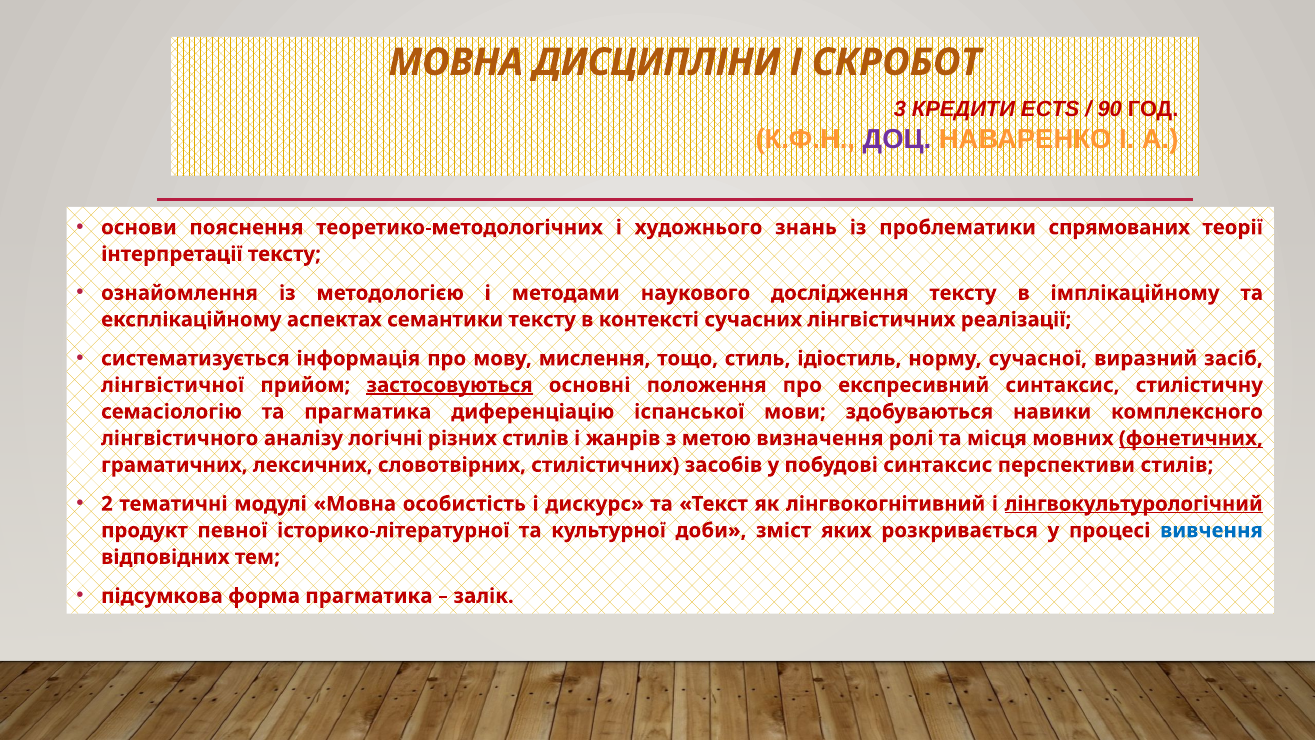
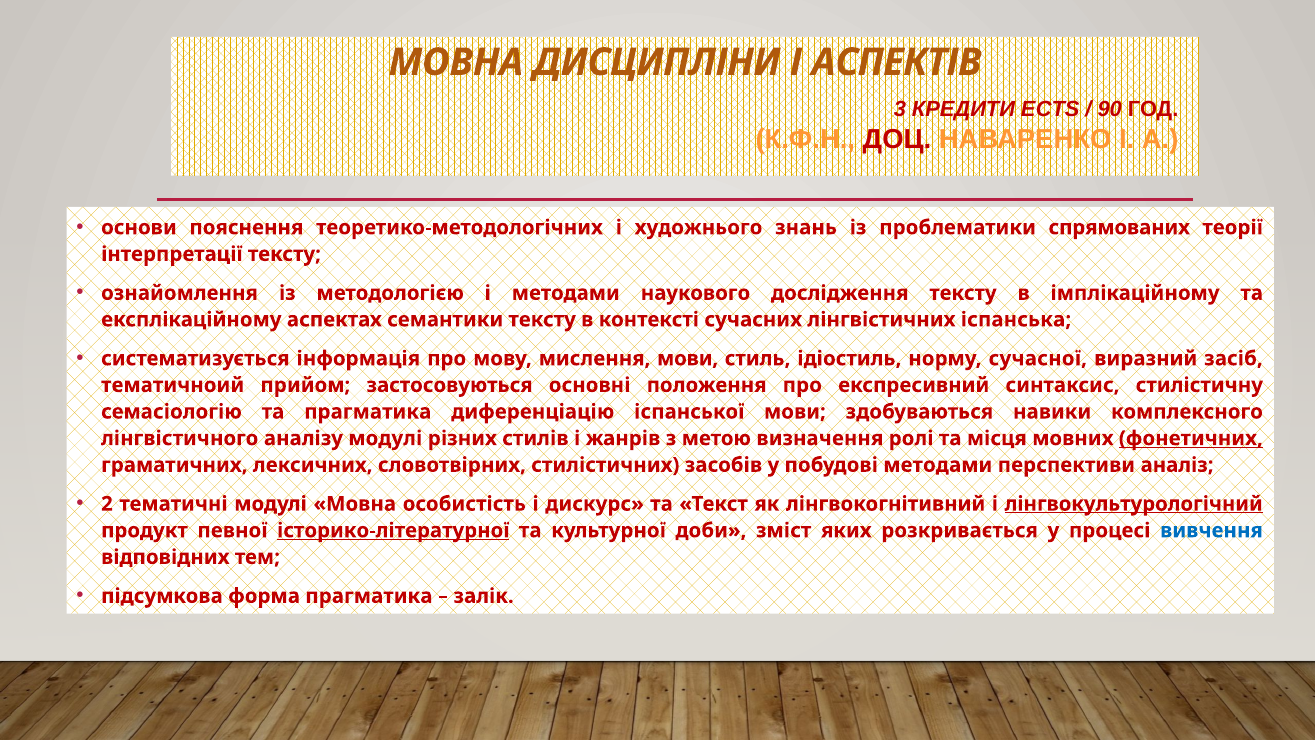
СКРОБОТ: СКРОБОТ -> АСПЕКТІВ
ДОЦ colour: purple -> red
реалізації: реалізації -> іспанська
мислення тощо: тощо -> мови
лінгвістичної: лінгвістичної -> тематичноий
застосовуються underline: present -> none
аналізу логічні: логічні -> модулі
побудові синтаксис: синтаксис -> методами
перспективи стилів: стилів -> аналіз
історико-літературної underline: none -> present
